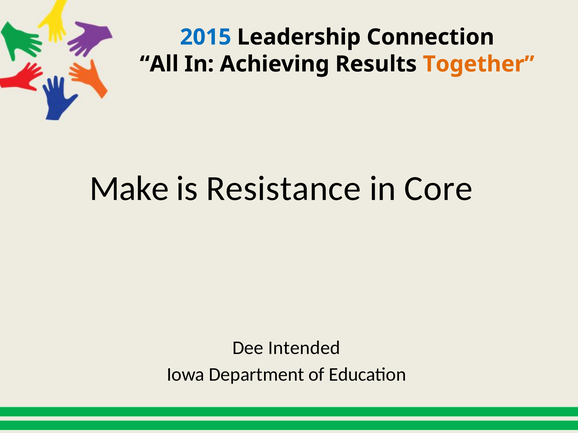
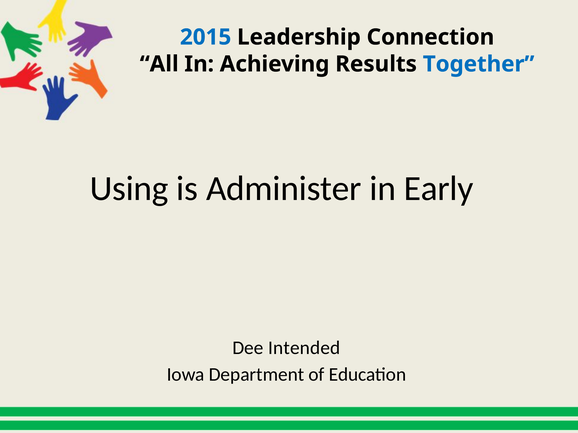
Together colour: orange -> blue
Make: Make -> Using
Resistance: Resistance -> Administer
Core: Core -> Early
